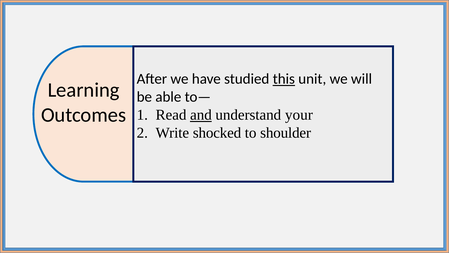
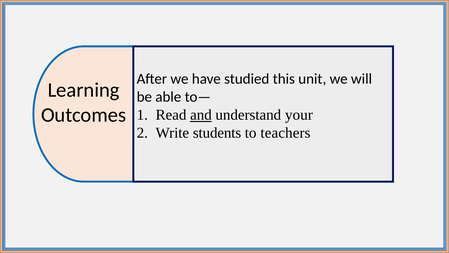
this underline: present -> none
shocked: shocked -> students
shoulder: shoulder -> teachers
